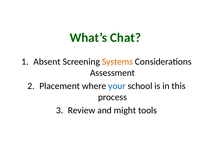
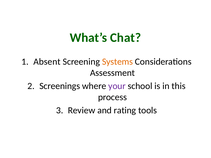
Placement: Placement -> Screenings
your colour: blue -> purple
might: might -> rating
